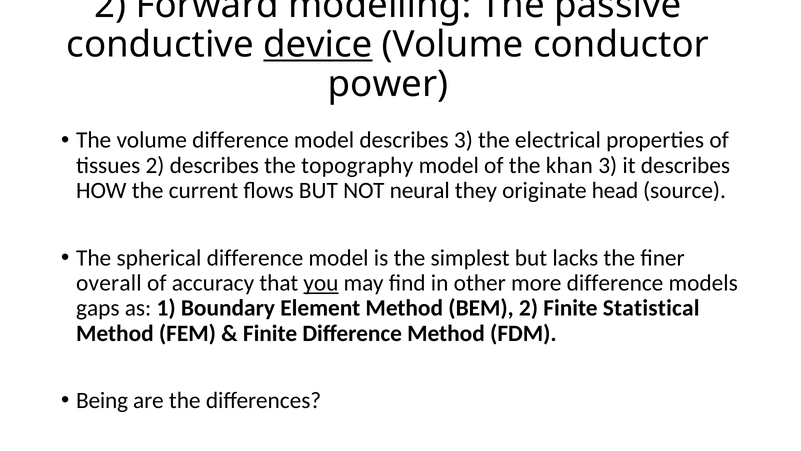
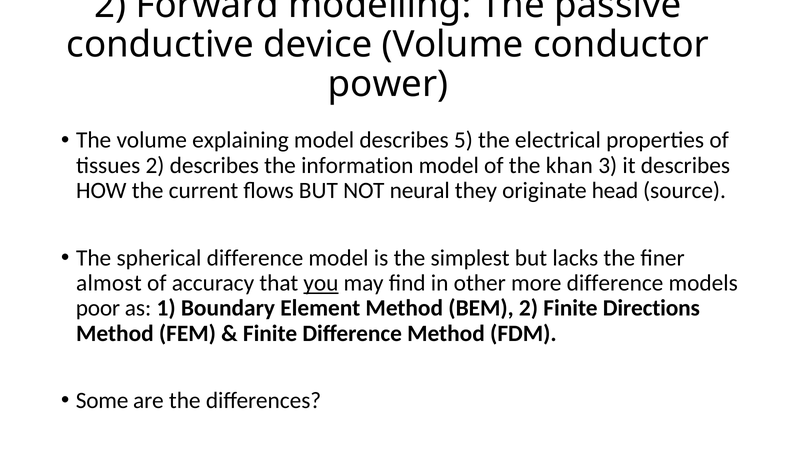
device underline: present -> none
volume difference: difference -> explaining
describes 3: 3 -> 5
topography: topography -> information
overall: overall -> almost
gaps: gaps -> poor
Statistical: Statistical -> Directions
Being: Being -> Some
